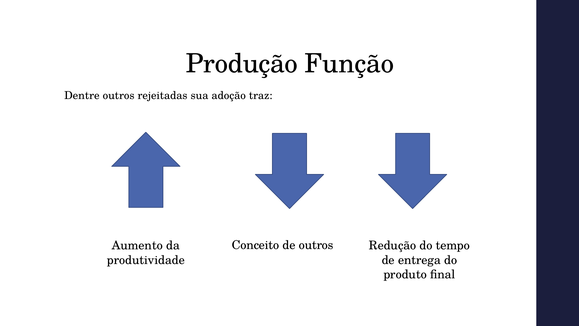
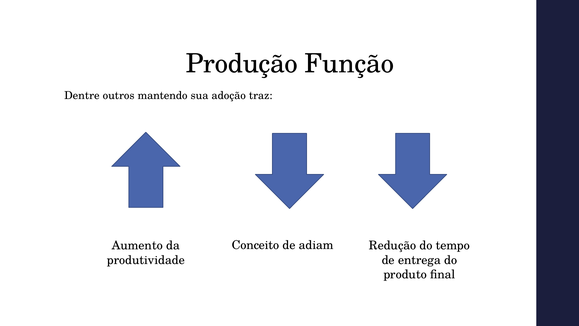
rejeitadas: rejeitadas -> mantendo
de outros: outros -> adiam
